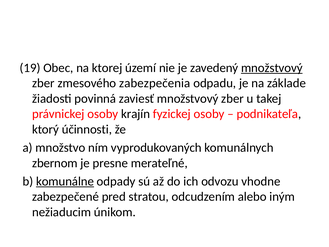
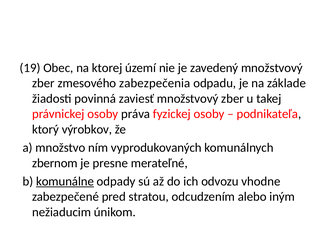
množstvový at (272, 68) underline: present -> none
krajín: krajín -> práva
účinnosti: účinnosti -> výrobkov
